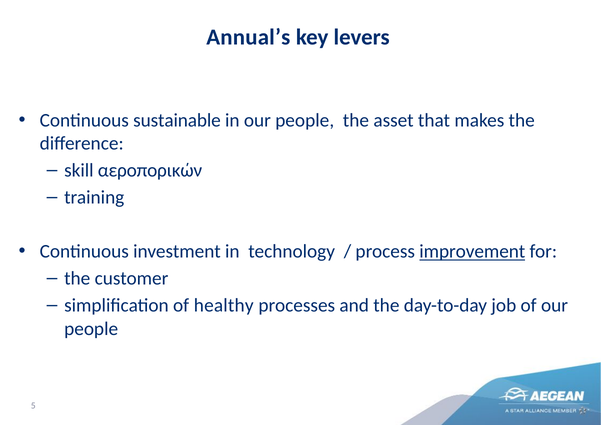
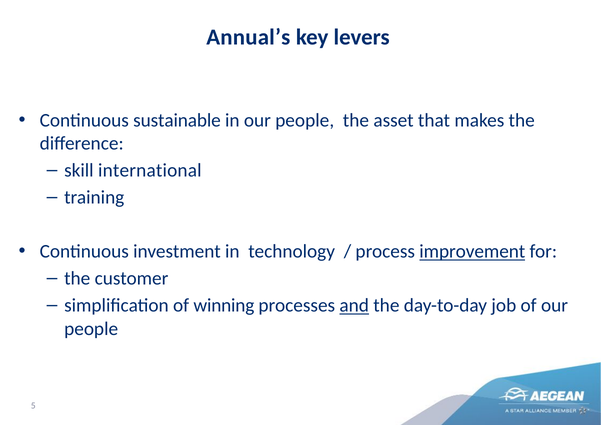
αεροπορικών: αεροπορικών -> international
healthy: healthy -> winning
and underline: none -> present
